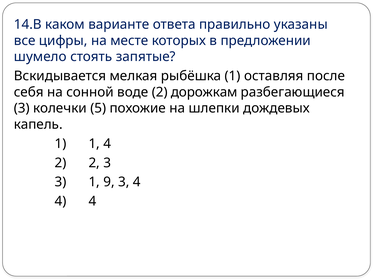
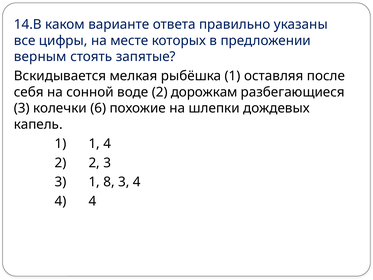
шумело: шумело -> верным
5: 5 -> 6
9: 9 -> 8
